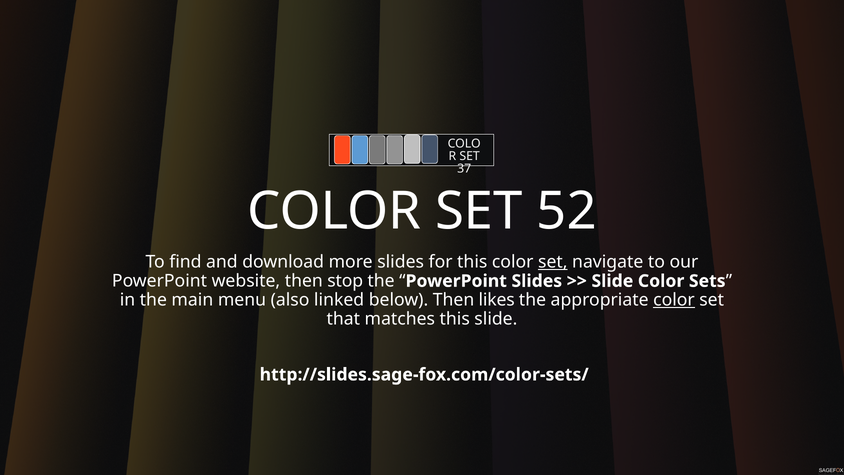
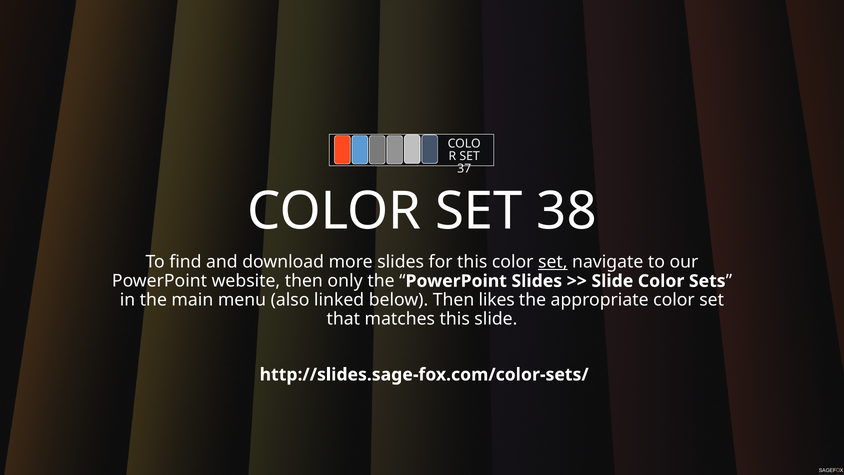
52: 52 -> 38
stop: stop -> only
color at (674, 300) underline: present -> none
